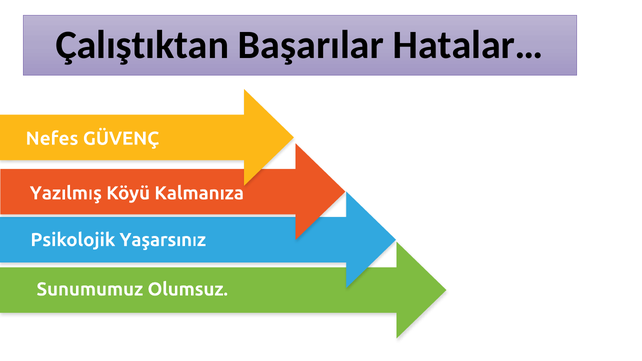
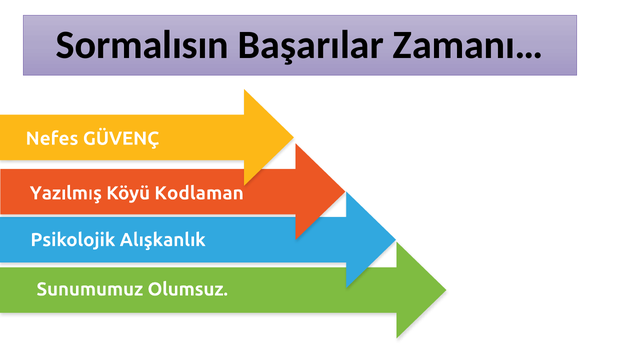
Çalıştıktan: Çalıştıktan -> Sormalısın
Hatalar…: Hatalar… -> Zamanı…
Kalmanıza: Kalmanıza -> Kodlaman
Yaşarsınız: Yaşarsınız -> Alışkanlık
